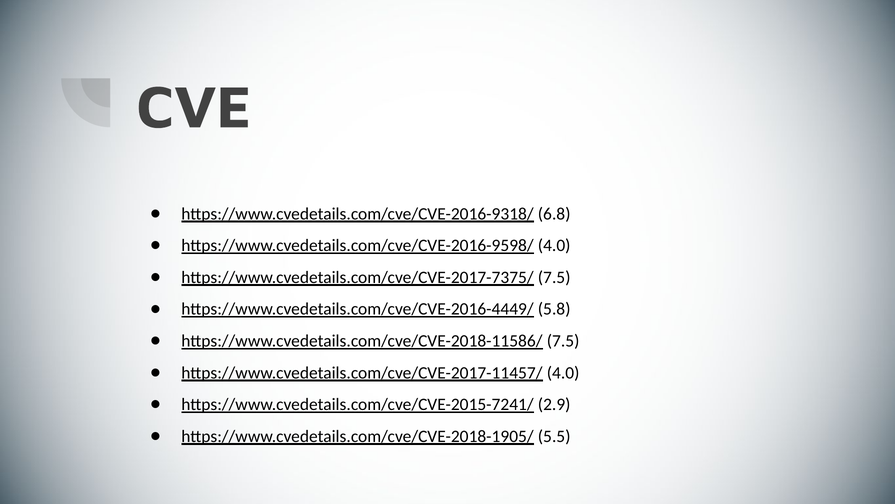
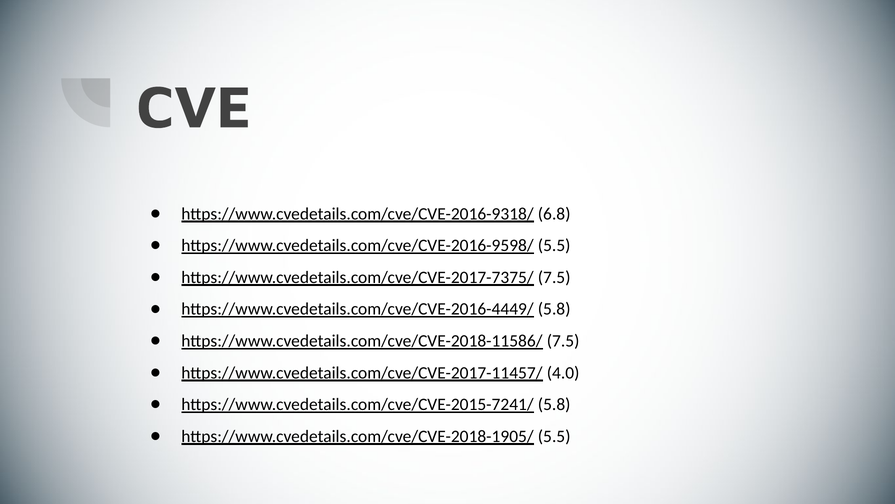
https://www.cvedetails.com/cve/CVE-2016-9598/ 4.0: 4.0 -> 5.5
https://www.cvedetails.com/cve/CVE-2015-7241/ 2.9: 2.9 -> 5.8
